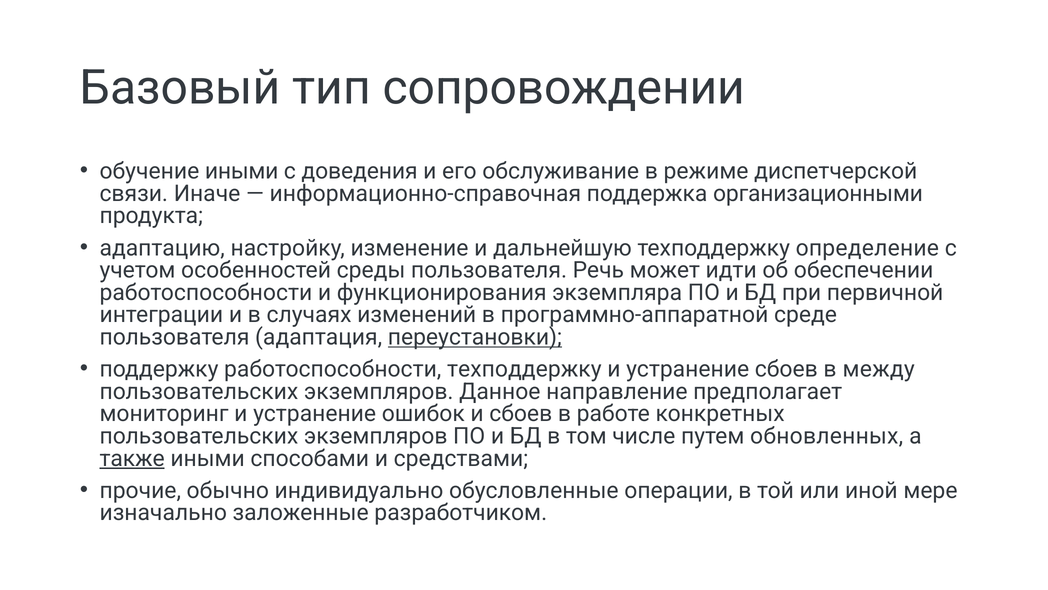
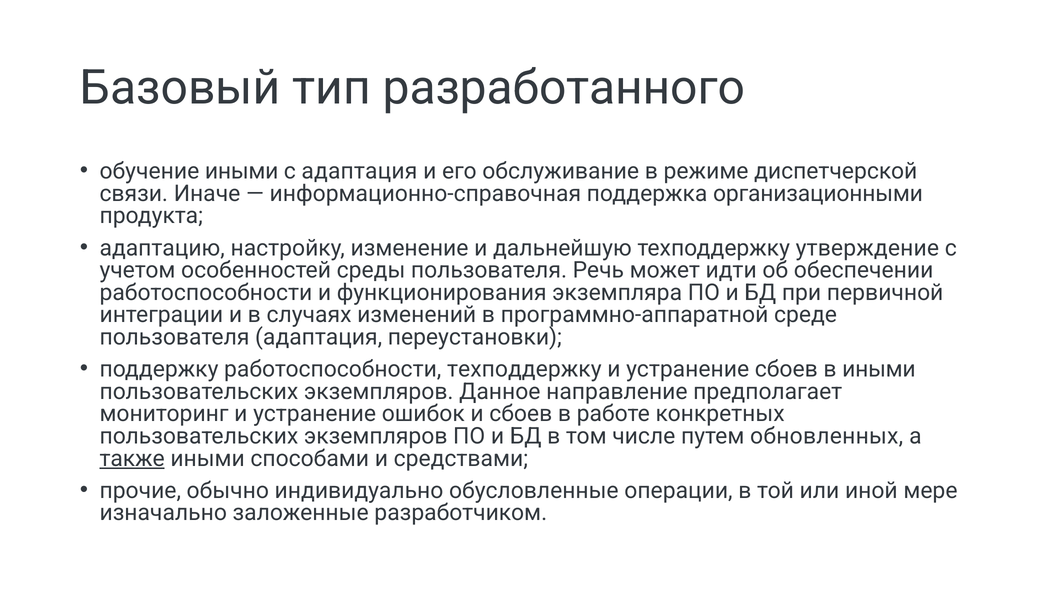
сопровождении: сопровождении -> разработанного
с доведения: доведения -> адаптация
определение: определение -> утверждение
переустановки underline: present -> none
в между: между -> иными
